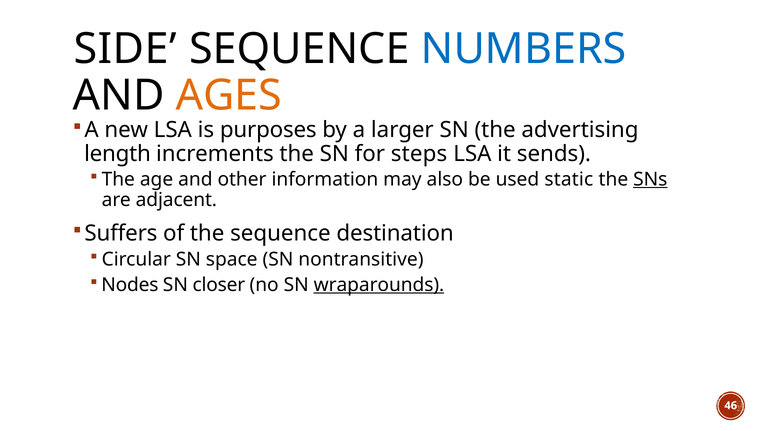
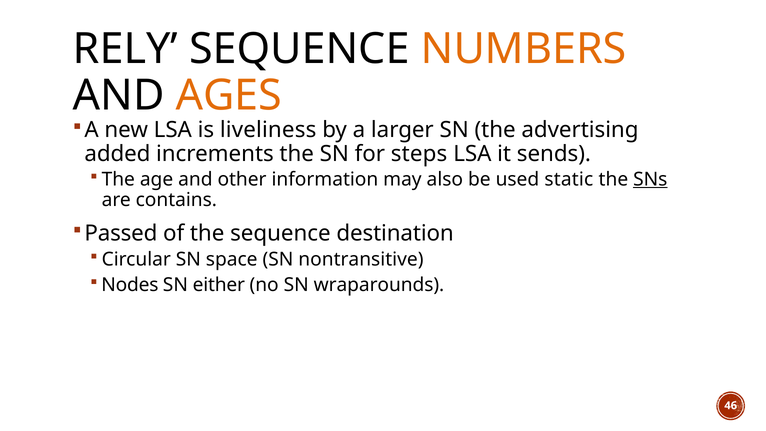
SIDE: SIDE -> RELY
NUMBERS colour: blue -> orange
purposes: purposes -> liveliness
length: length -> added
adjacent: adjacent -> contains
Suffers: Suffers -> Passed
closer: closer -> either
wraparounds underline: present -> none
